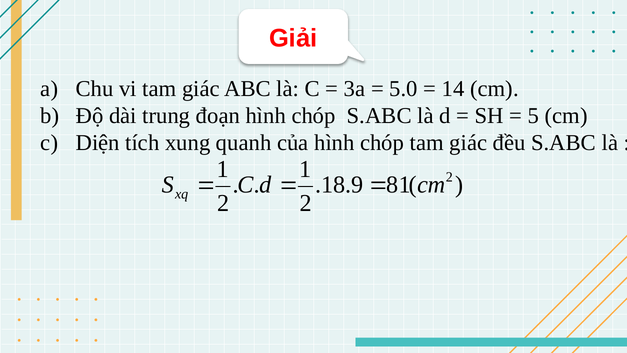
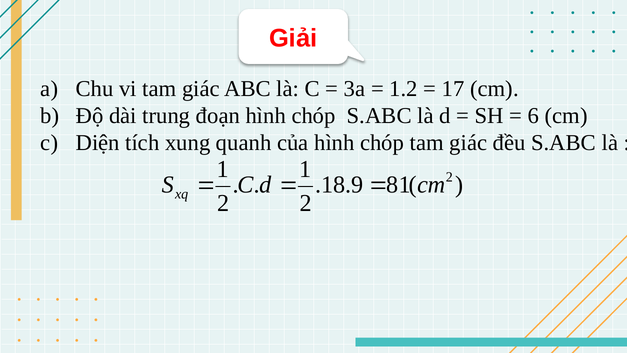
5.0: 5.0 -> 1.2
14: 14 -> 17
5: 5 -> 6
